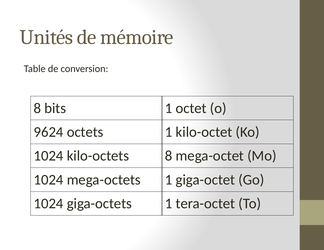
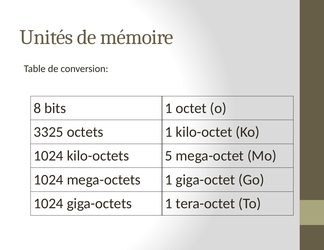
9624: 9624 -> 3325
kilo-octets 8: 8 -> 5
